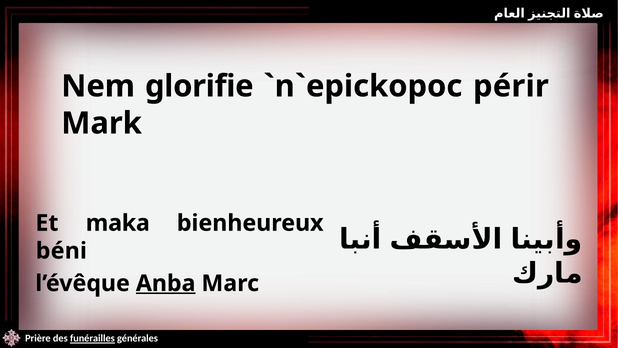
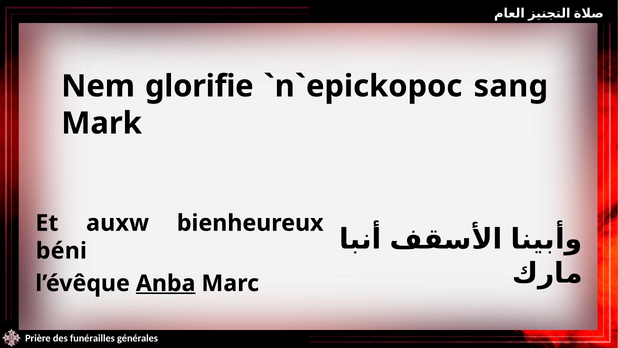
périr: périr -> sang
maka: maka -> auxw
funérailles underline: present -> none
